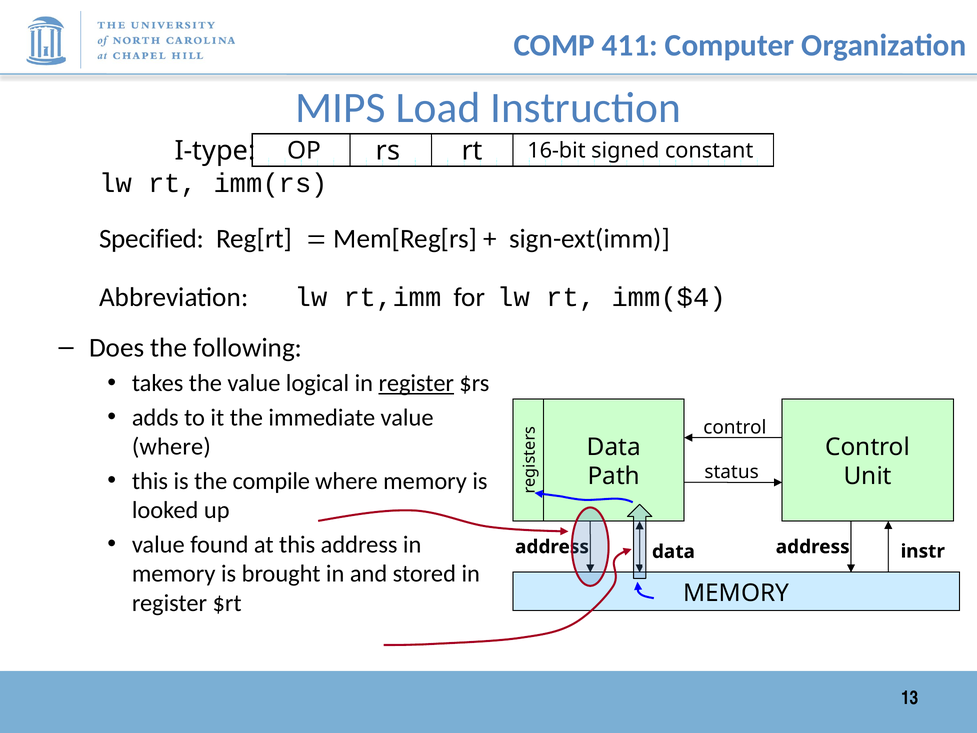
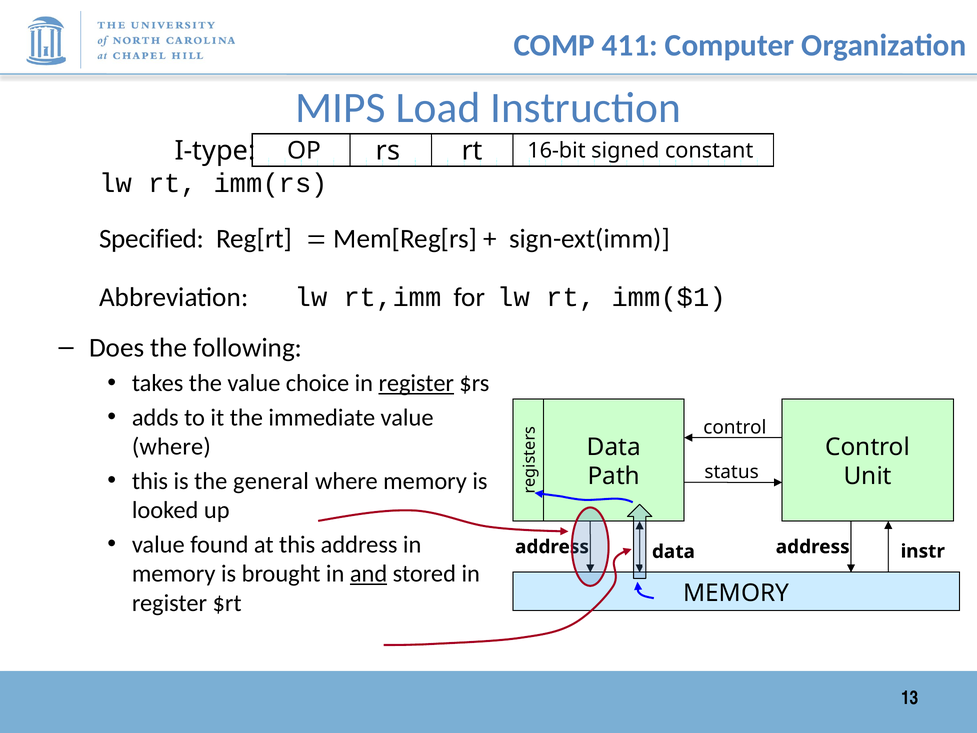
imm($4: imm($4 -> imm($1
logical: logical -> choice
compile: compile -> general
and underline: none -> present
